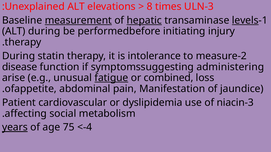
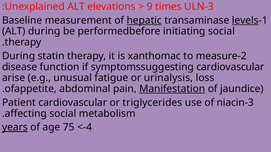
8: 8 -> 9
measurement underline: present -> none
initiating injury: injury -> social
intolerance: intolerance -> xanthomac
symptomssuggesting administering: administering -> cardiovascular
fatigue underline: present -> none
combined: combined -> urinalysis
Manifestation underline: none -> present
dyslipidemia: dyslipidemia -> triglycerides
